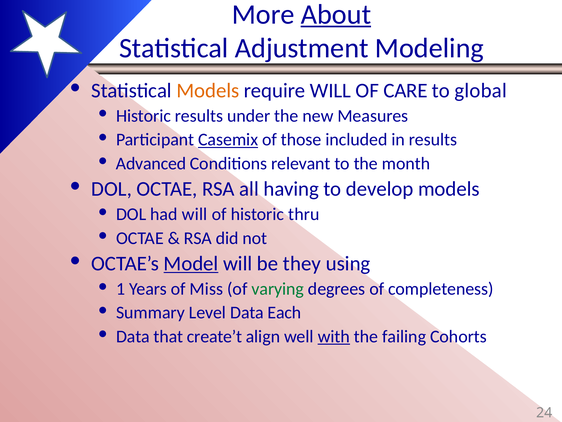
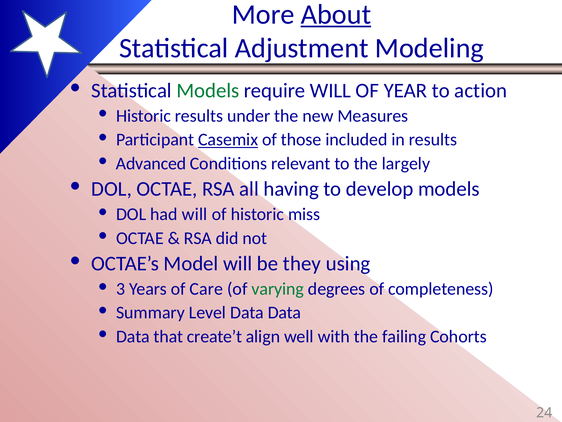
Models at (208, 90) colour: orange -> green
CARE: CARE -> YEAR
global: global -> action
month: month -> largely
thru: thru -> miss
Model underline: present -> none
1: 1 -> 3
Miss: Miss -> Care
Data Each: Each -> Data
with underline: present -> none
